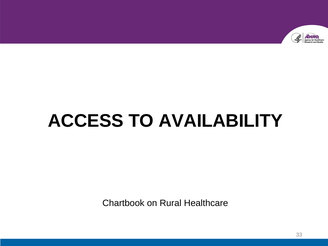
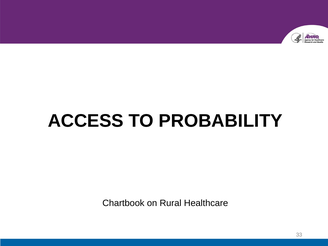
AVAILABILITY: AVAILABILITY -> PROBABILITY
